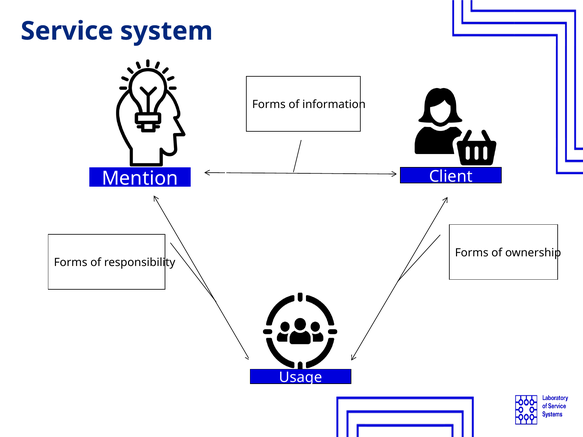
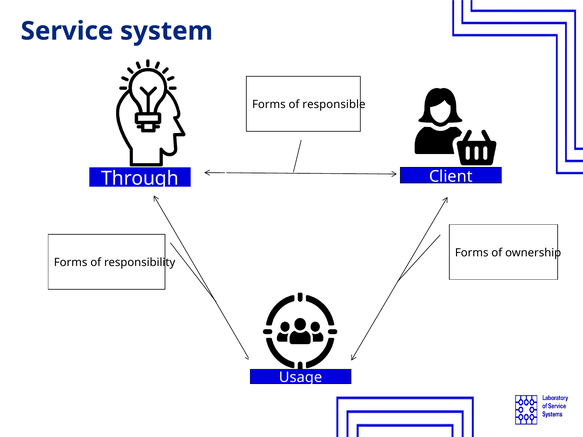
information: information -> responsible
Mention: Mention -> Through
